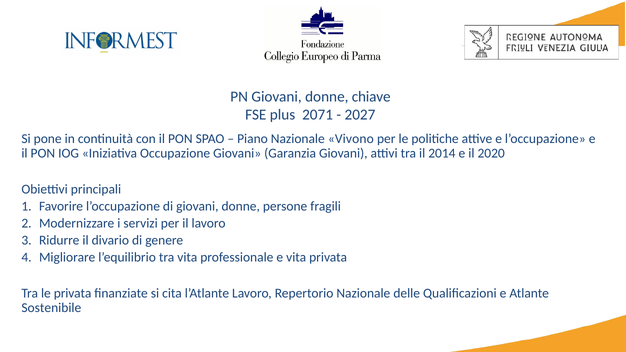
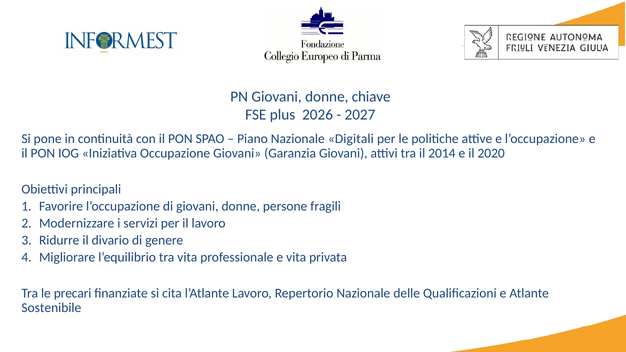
2071: 2071 -> 2026
Vivono: Vivono -> Digitali
le privata: privata -> precari
